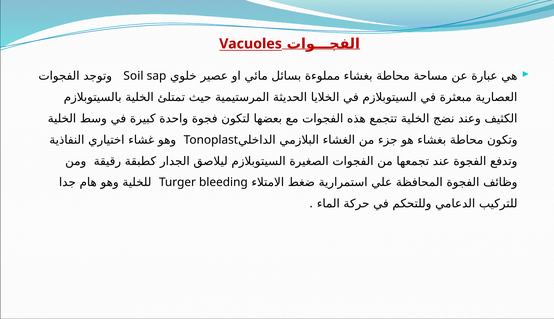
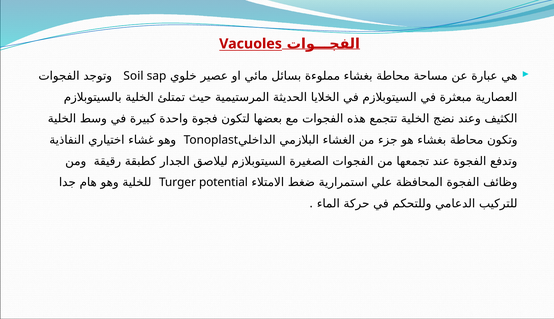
bleeding: bleeding -> potential
